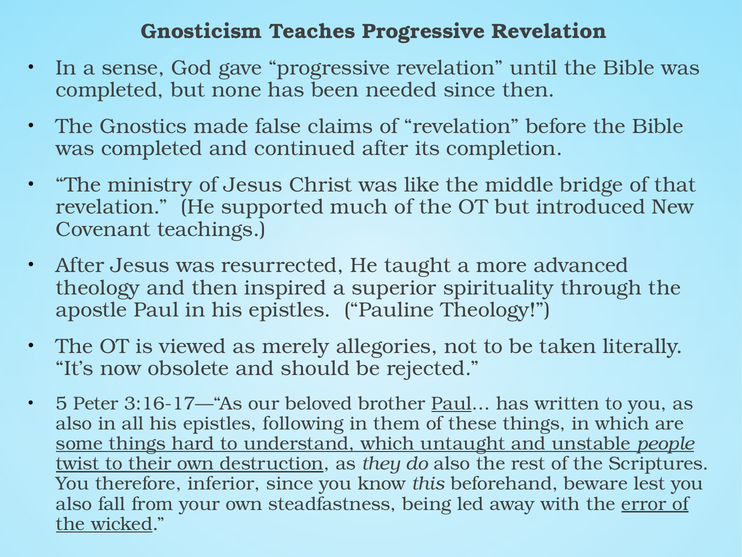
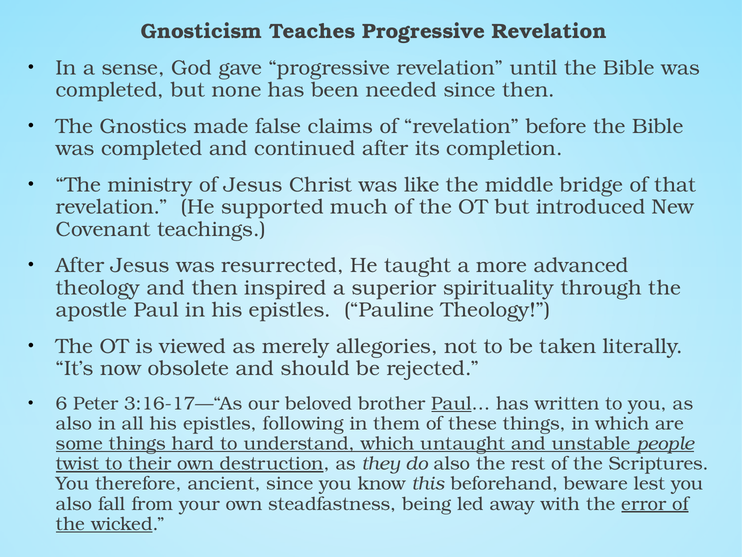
5: 5 -> 6
inferior: inferior -> ancient
